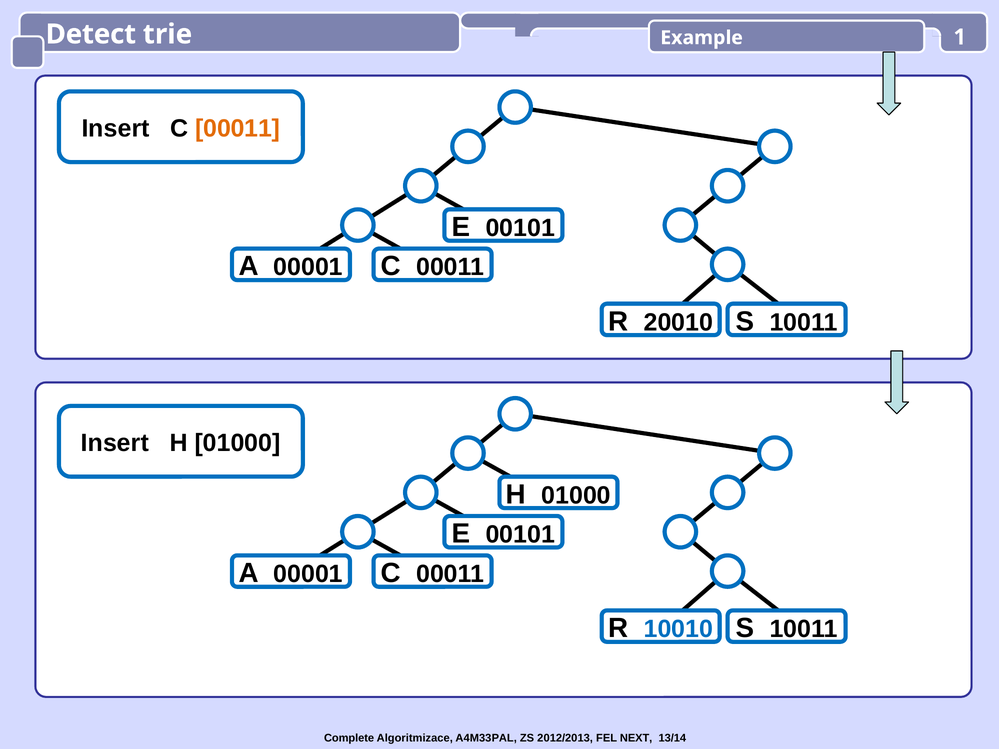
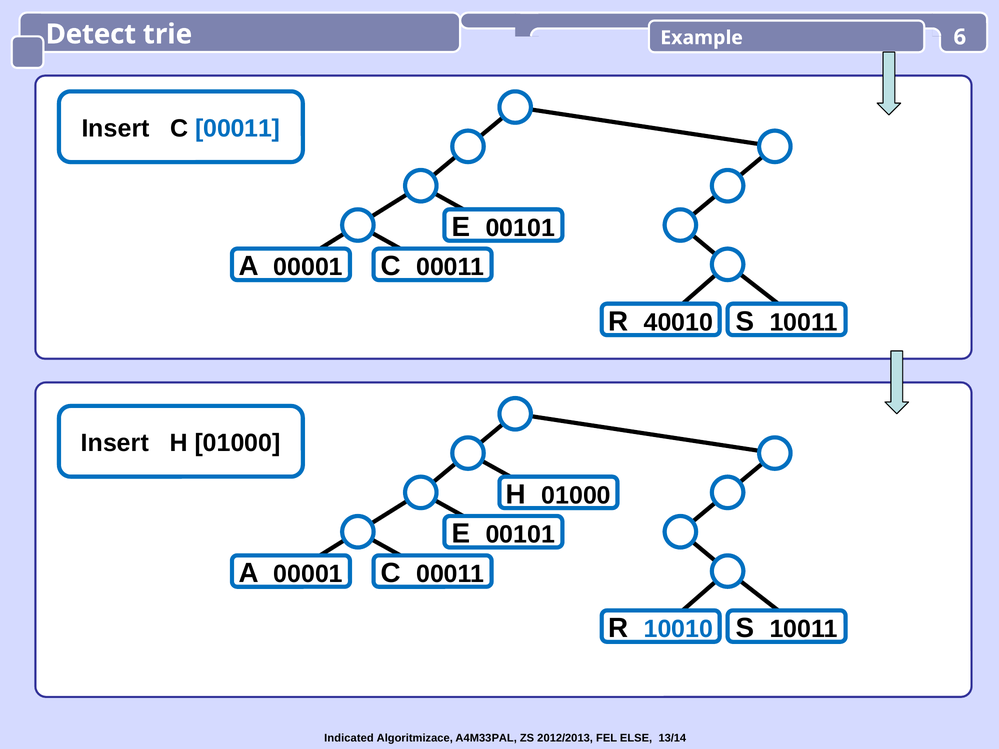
1: 1 -> 6
00011 at (238, 128) colour: orange -> blue
20010: 20010 -> 40010
Complete: Complete -> Indicated
NEXT: NEXT -> ELSE
